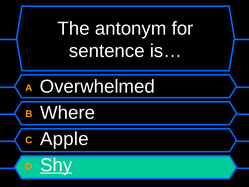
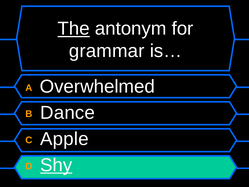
The underline: none -> present
sentence: sentence -> grammar
Where: Where -> Dance
